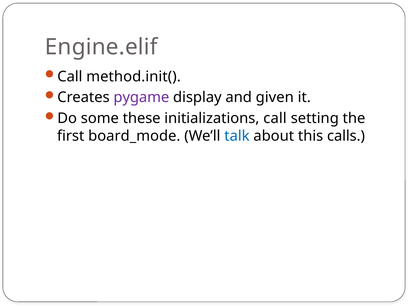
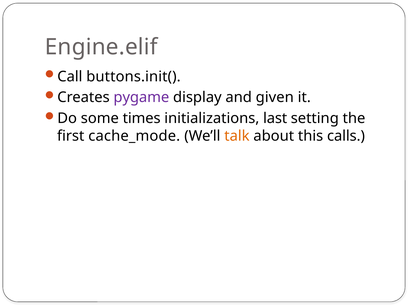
method.init(: method.init( -> buttons.init(
these: these -> times
initializations call: call -> last
board_mode: board_mode -> cache_mode
talk colour: blue -> orange
